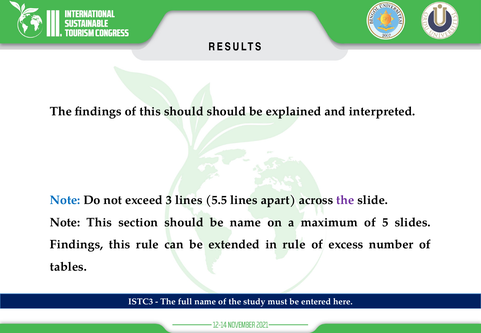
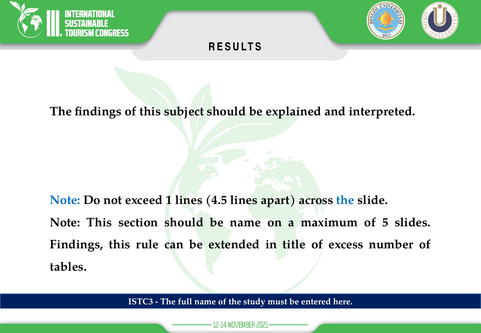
this should: should -> subject
3: 3 -> 1
5.5: 5.5 -> 4.5
the at (345, 200) colour: purple -> blue
in rule: rule -> title
